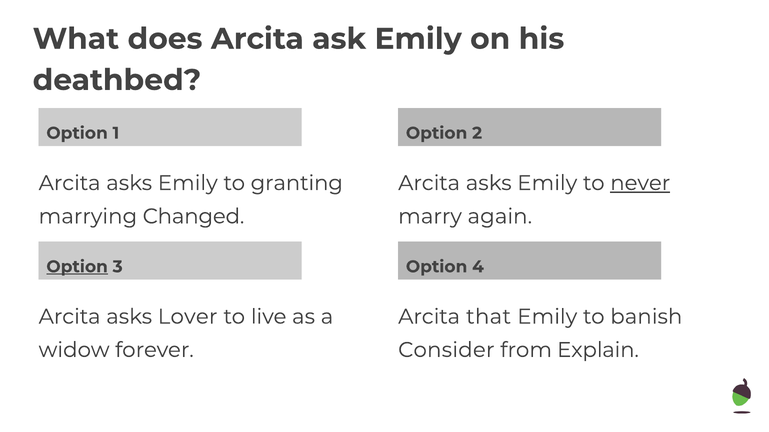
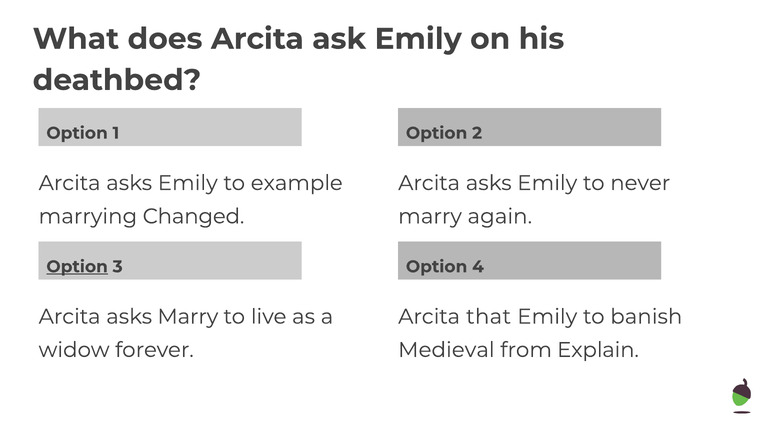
granting: granting -> example
never underline: present -> none
asks Lover: Lover -> Marry
Consider: Consider -> Medieval
